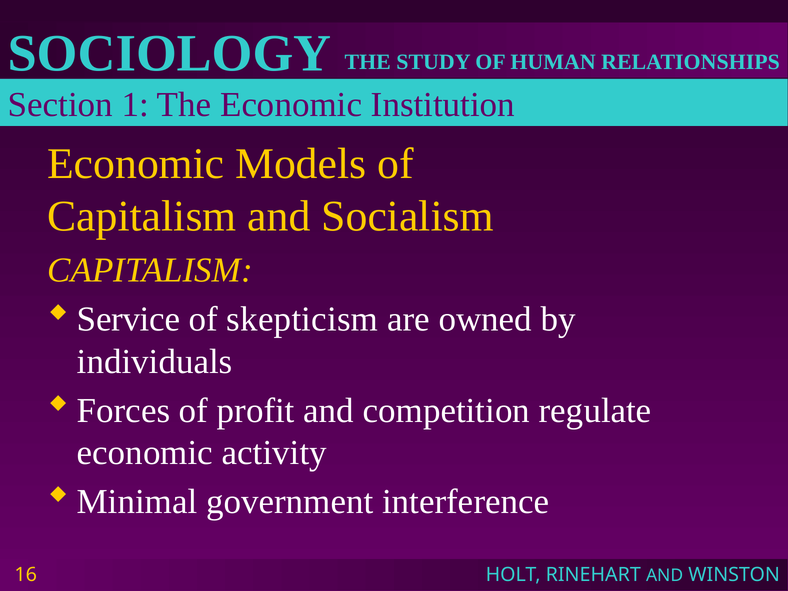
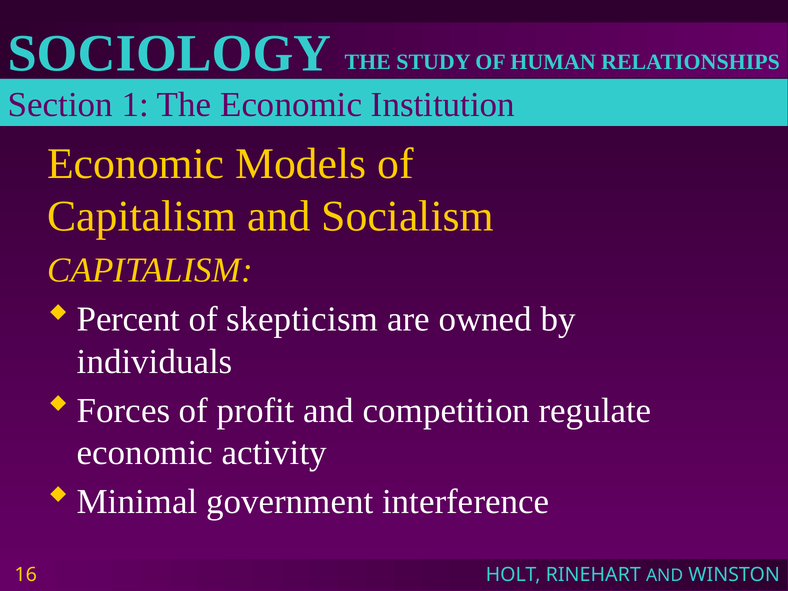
Service: Service -> Percent
